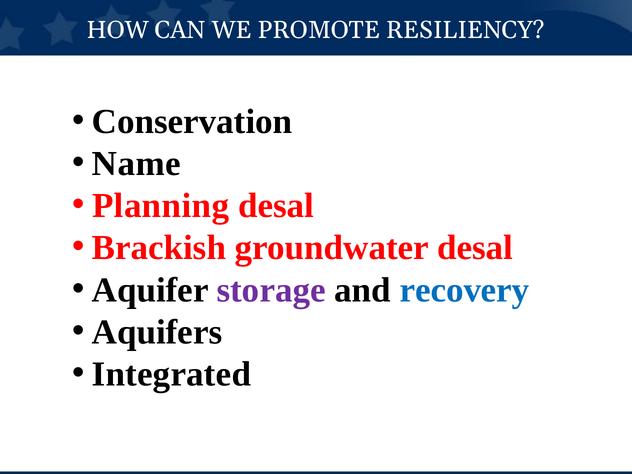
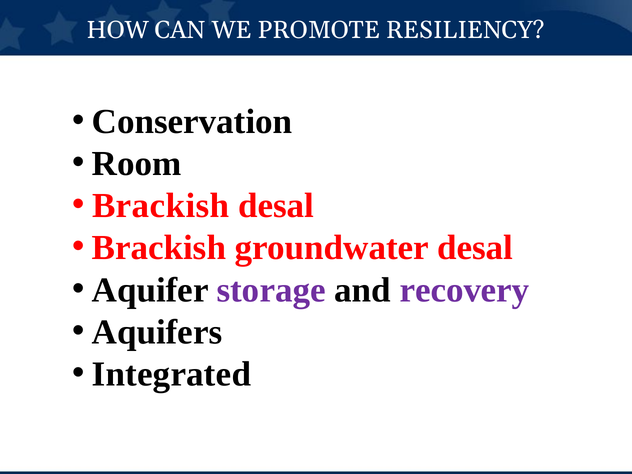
Name: Name -> Room
Planning at (161, 206): Planning -> Brackish
recovery colour: blue -> purple
